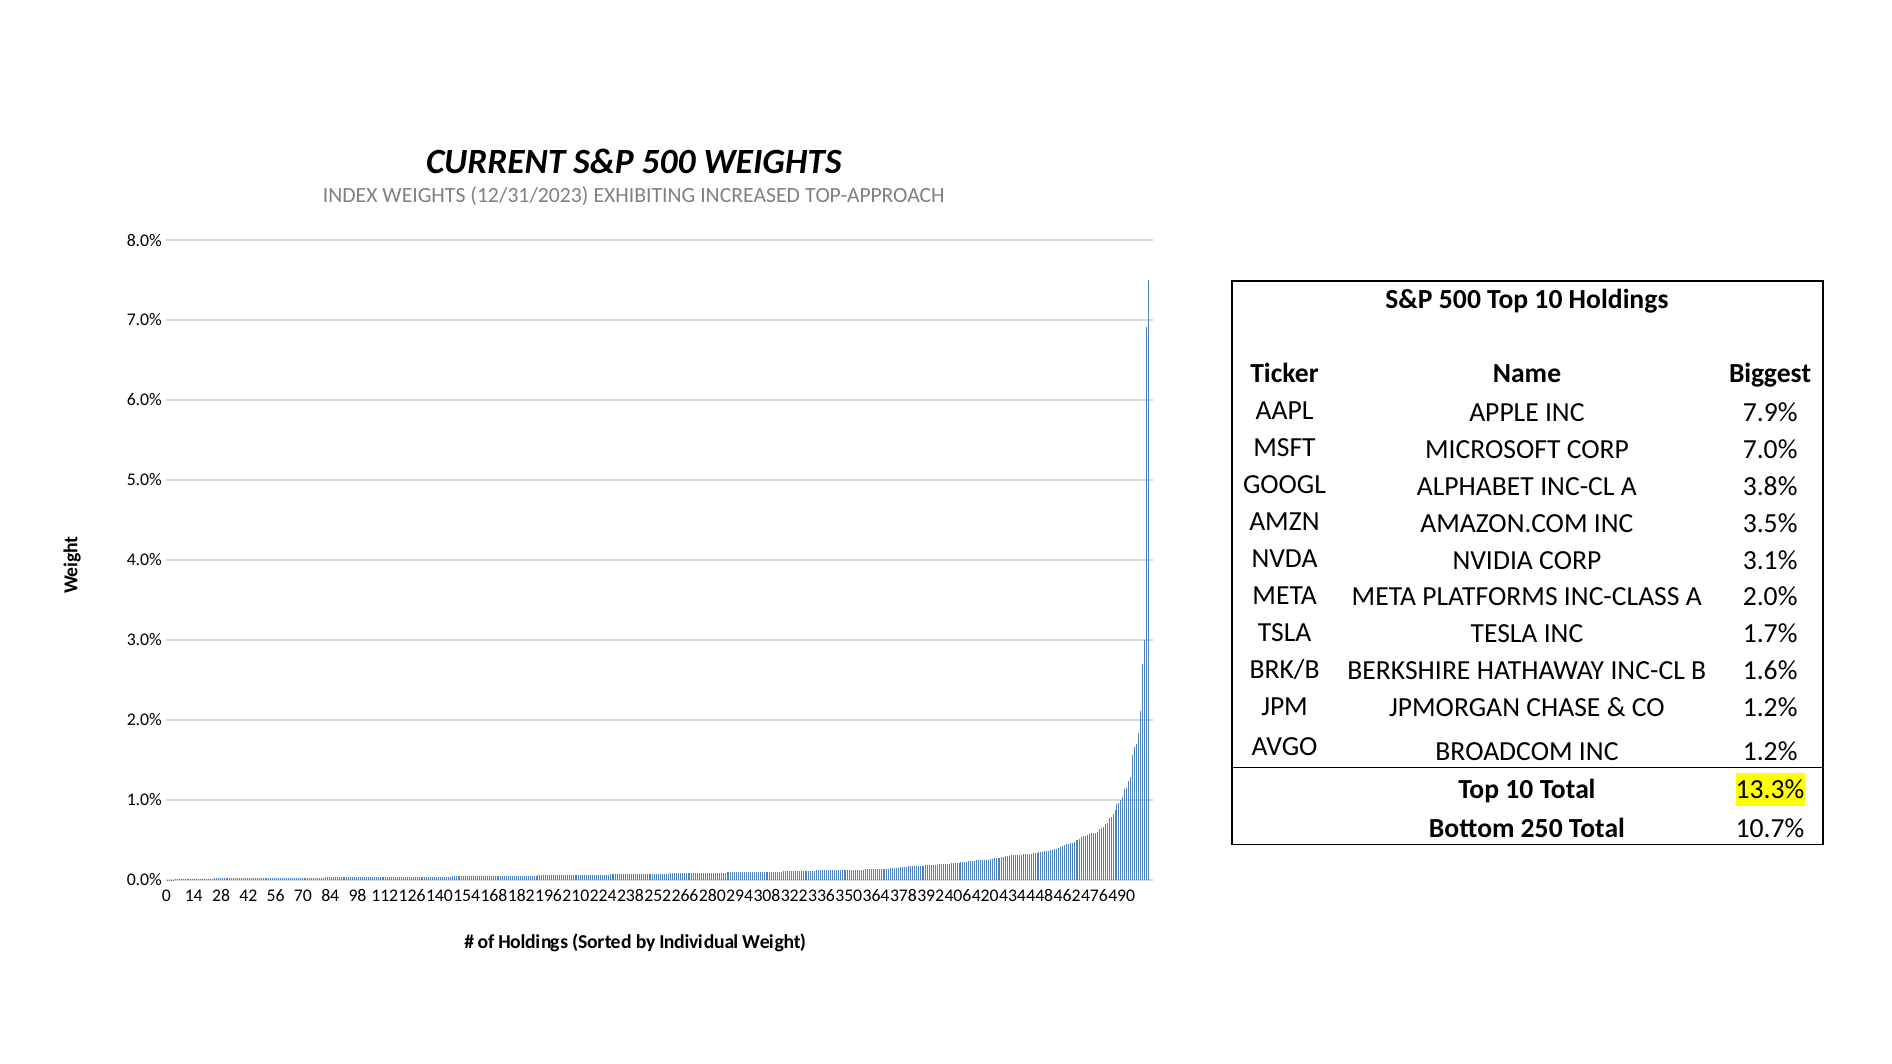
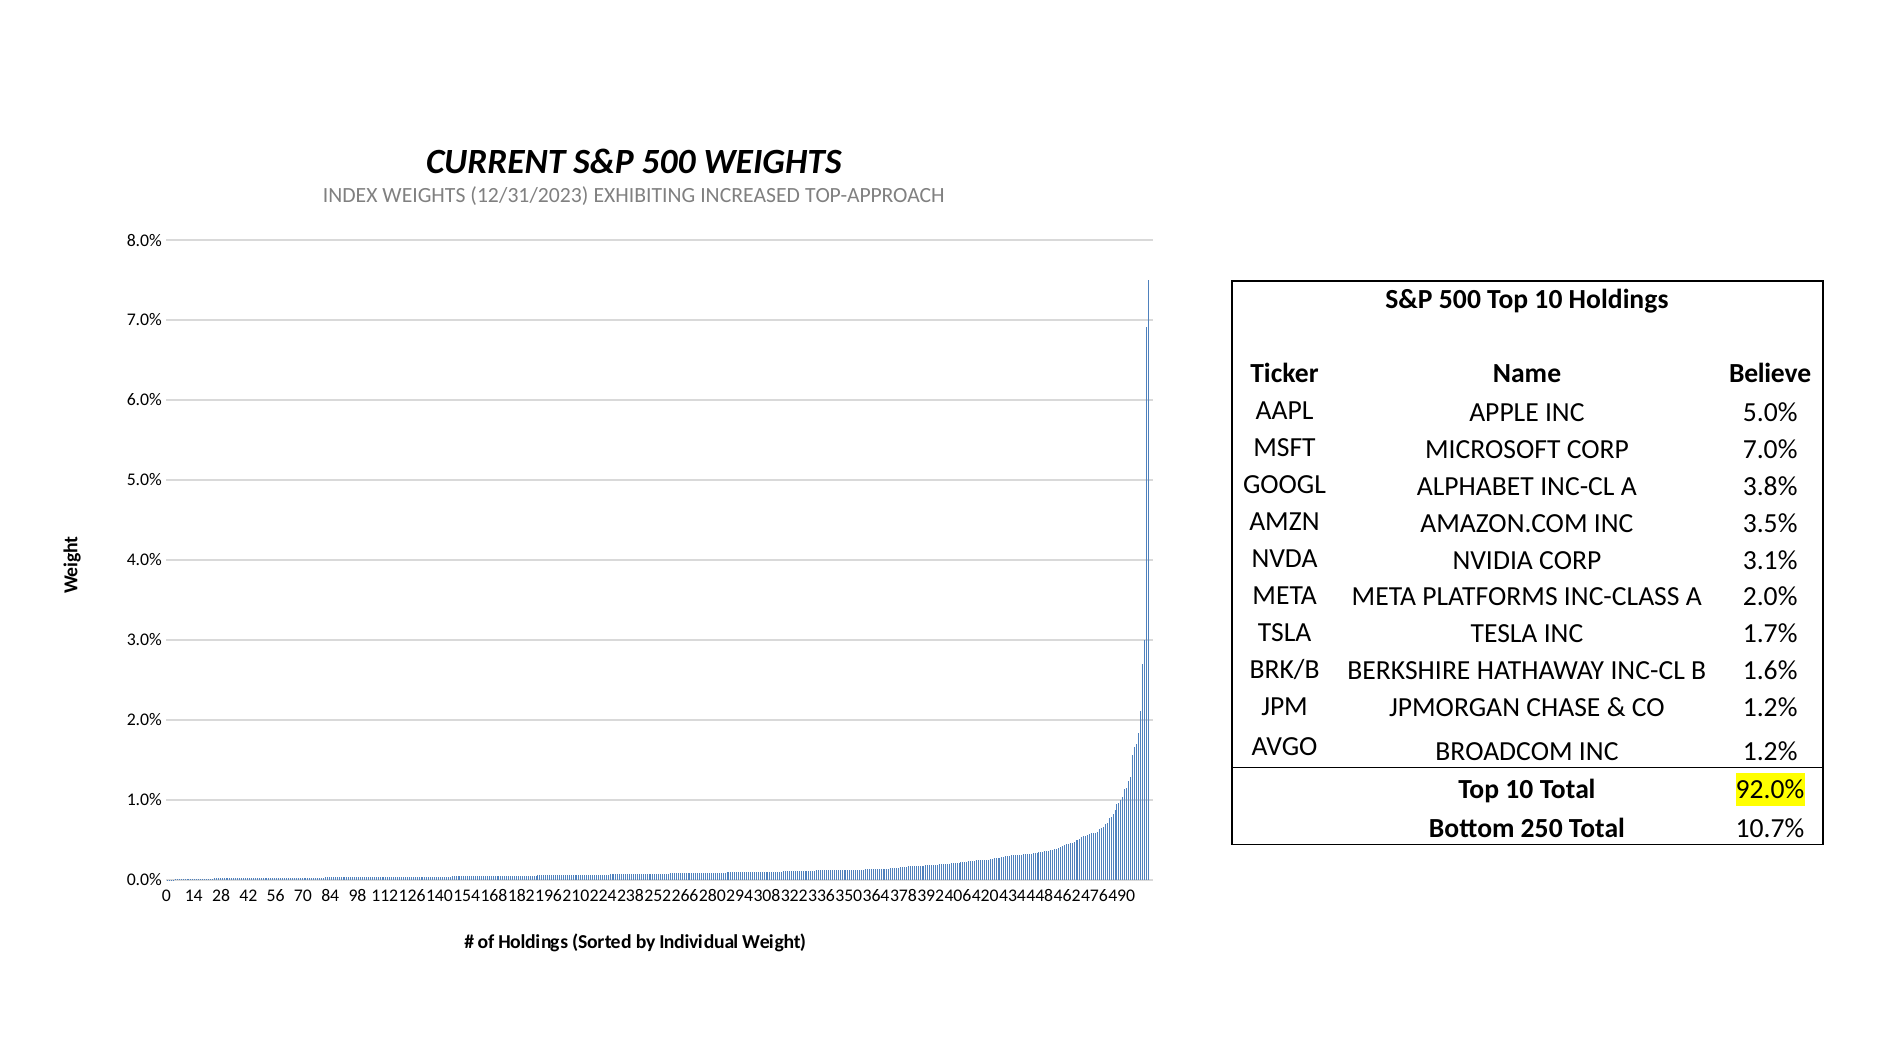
Biggest: Biggest -> Believe
INC 7.9%: 7.9% -> 5.0%
13.3%: 13.3% -> 92.0%
